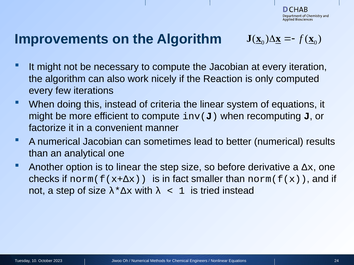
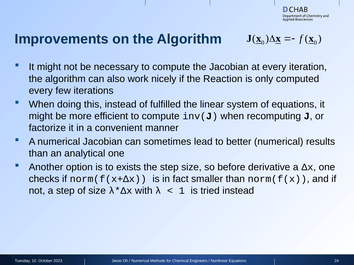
criteria: criteria -> fulfilled
to linear: linear -> exists
